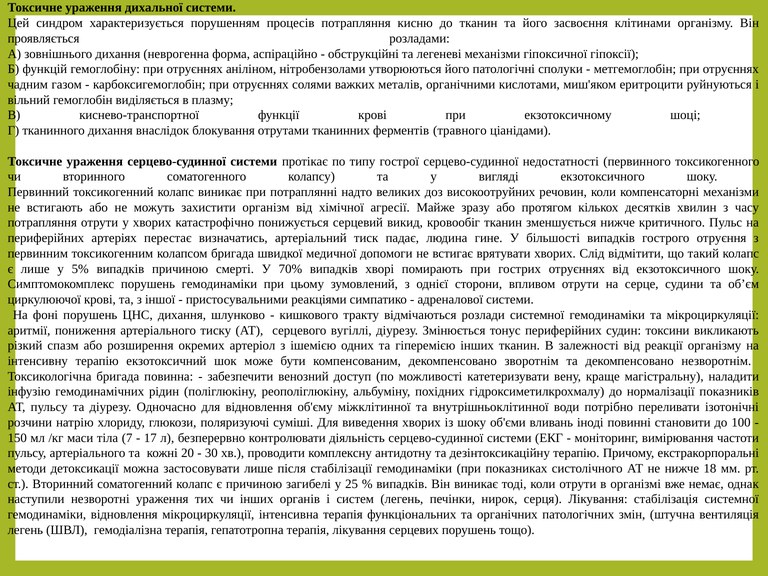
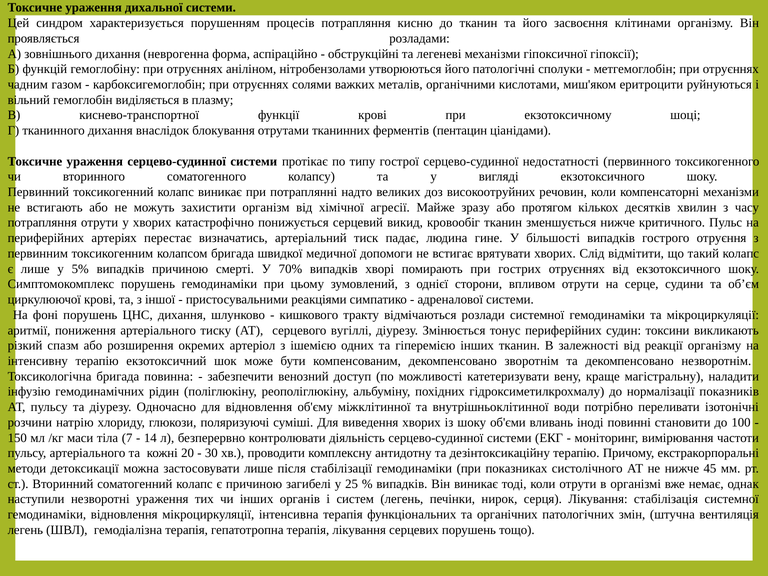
травного: травного -> пентацин
17: 17 -> 14
18: 18 -> 45
